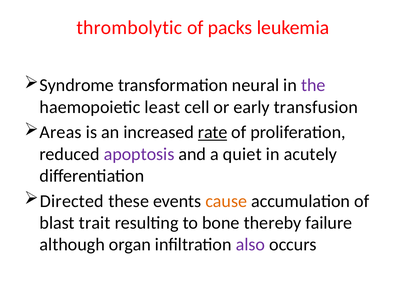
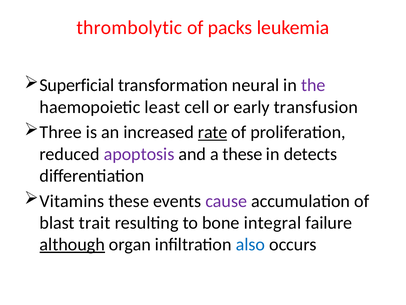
Syndrome: Syndrome -> Superficial
Areas: Areas -> Three
a quiet: quiet -> these
acutely: acutely -> detects
Directed: Directed -> Vitamins
cause colour: orange -> purple
thereby: thereby -> integral
although underline: none -> present
also colour: purple -> blue
